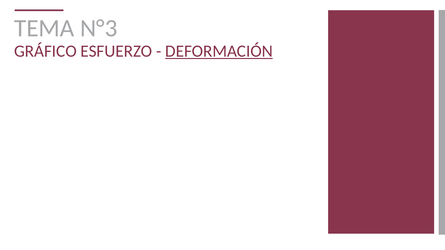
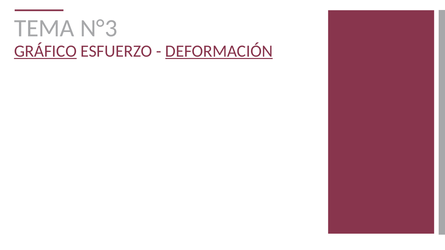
GRÁFICO underline: none -> present
